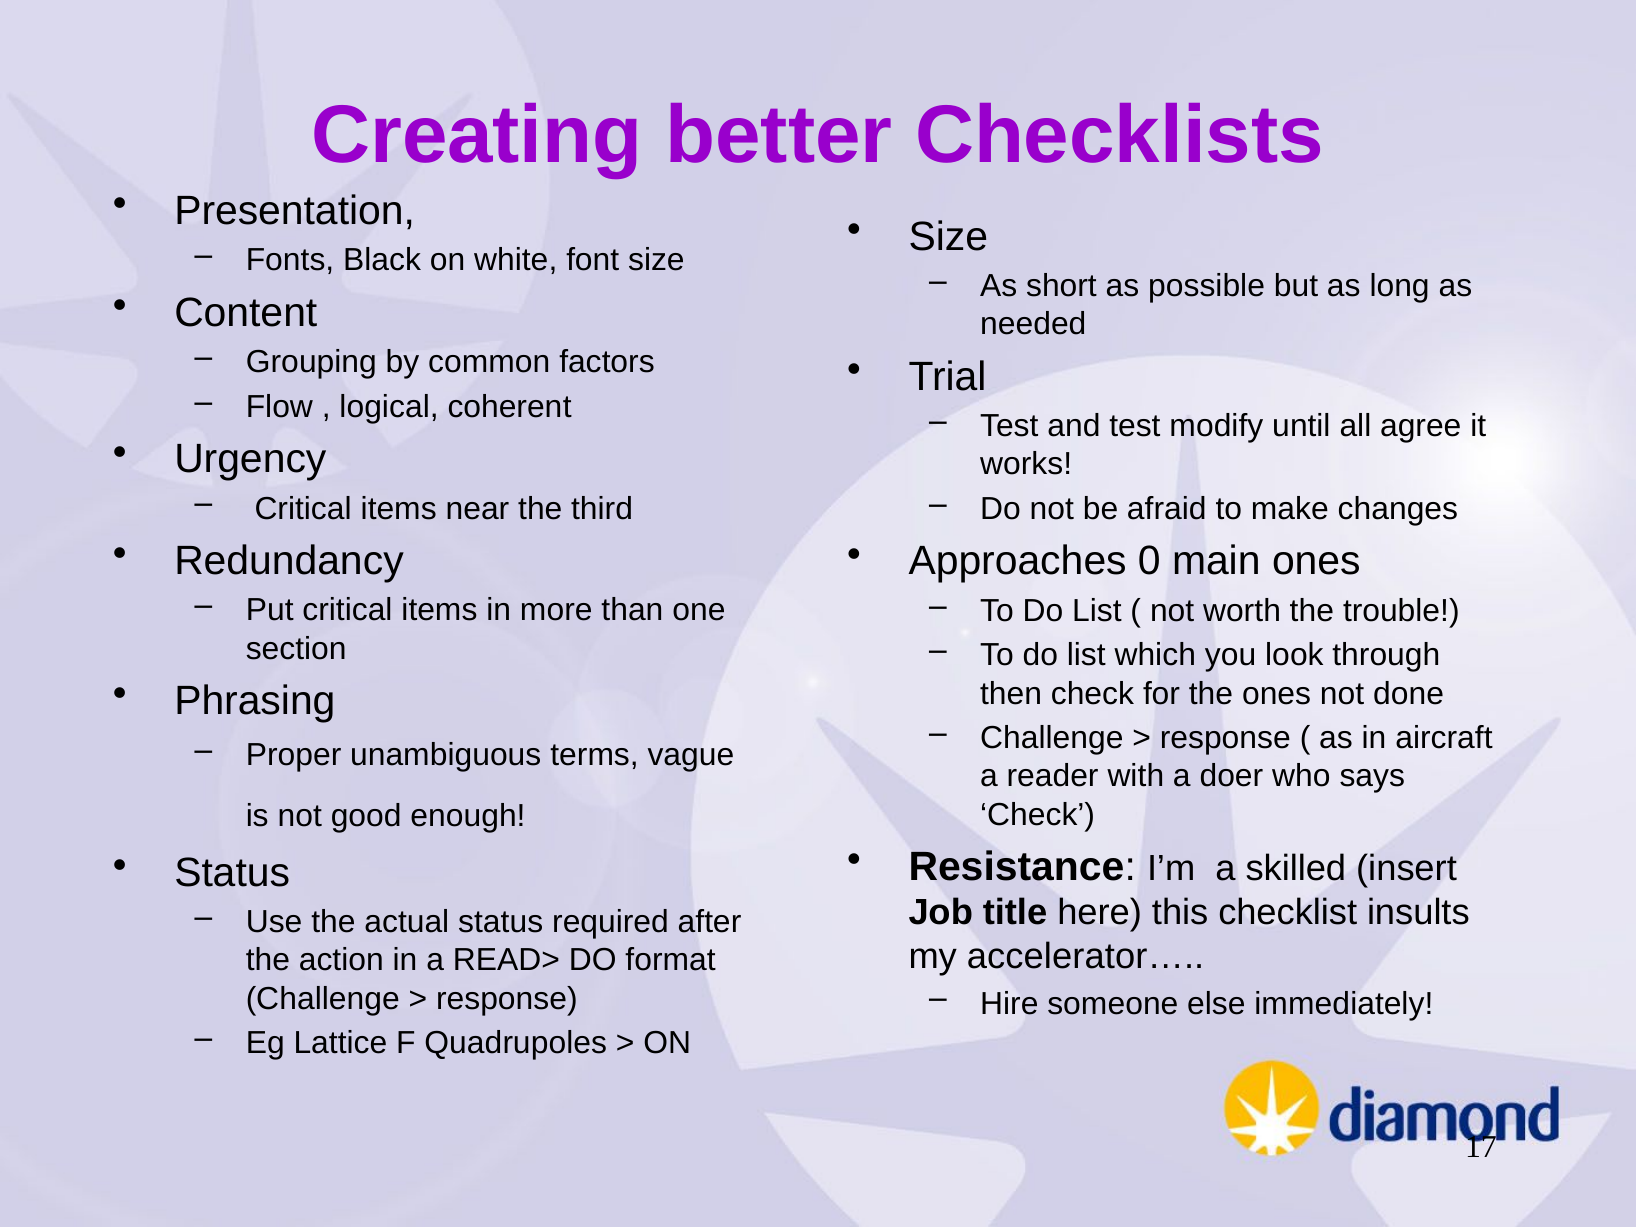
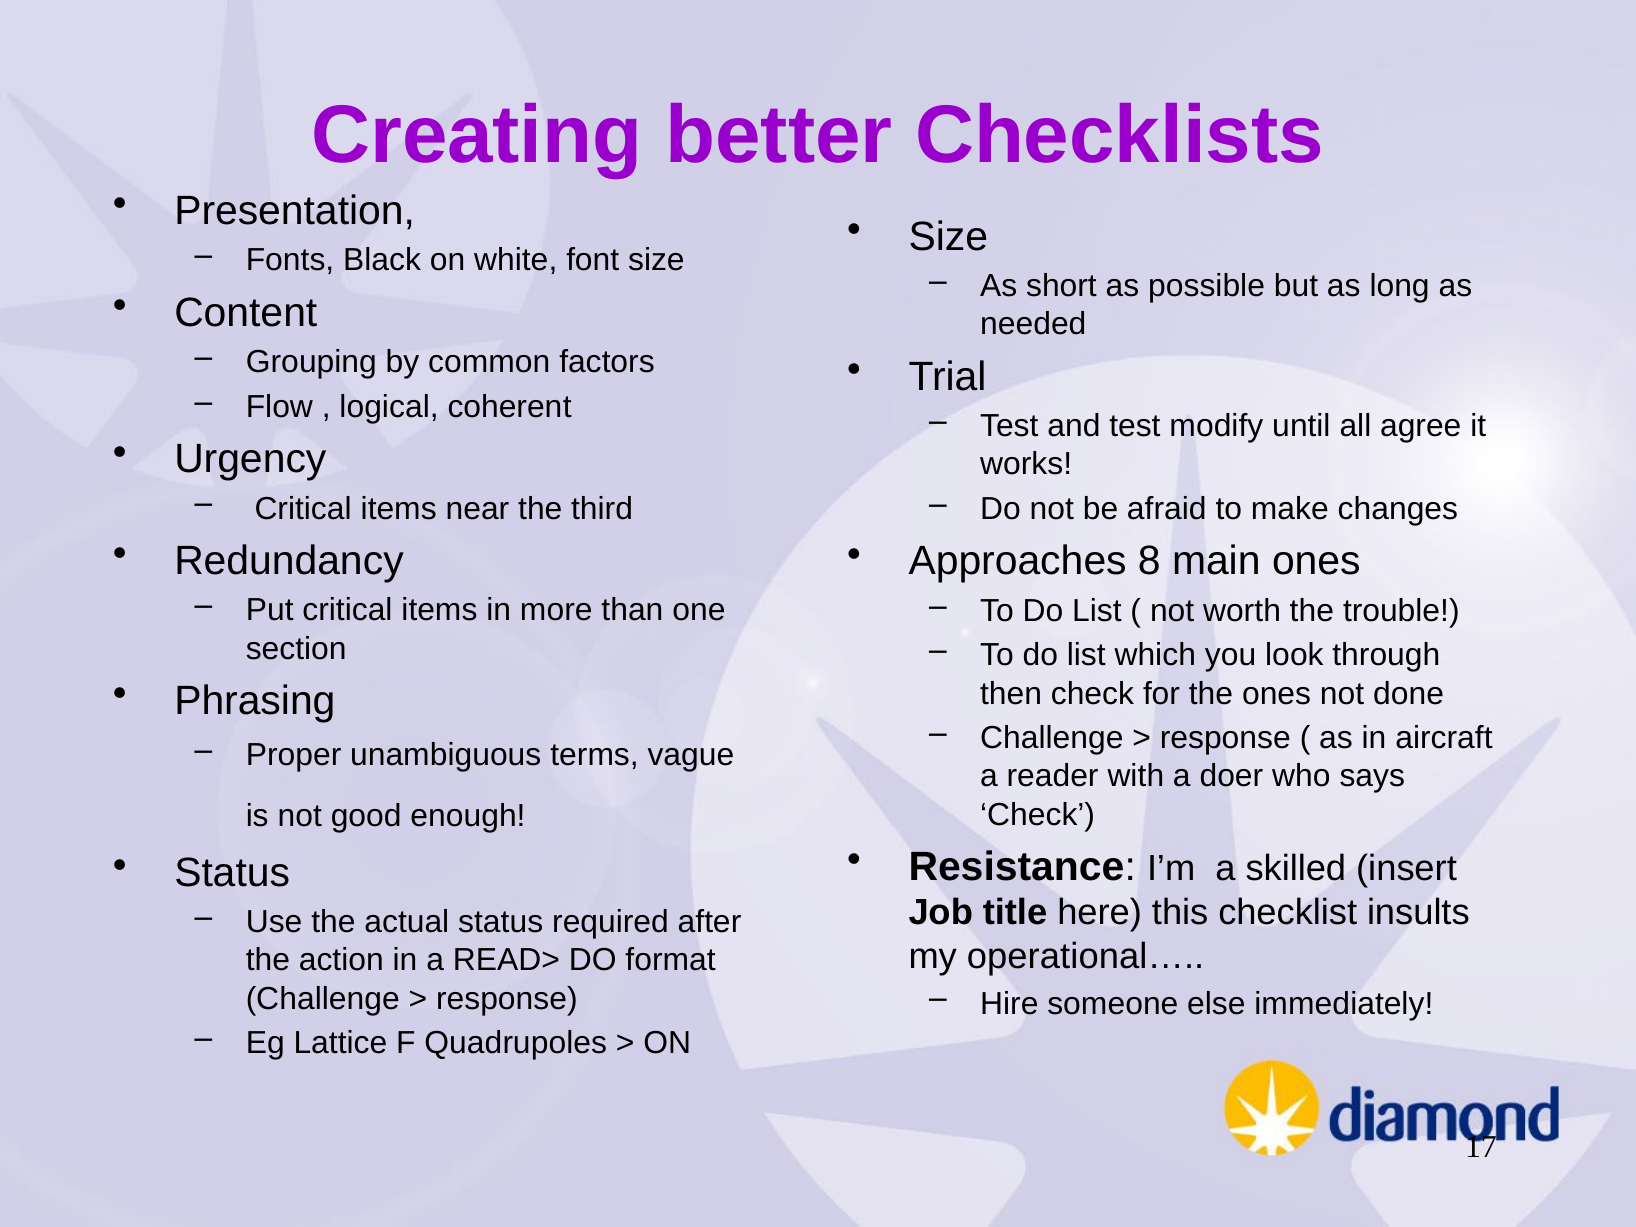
0: 0 -> 8
accelerator…: accelerator… -> operational…
